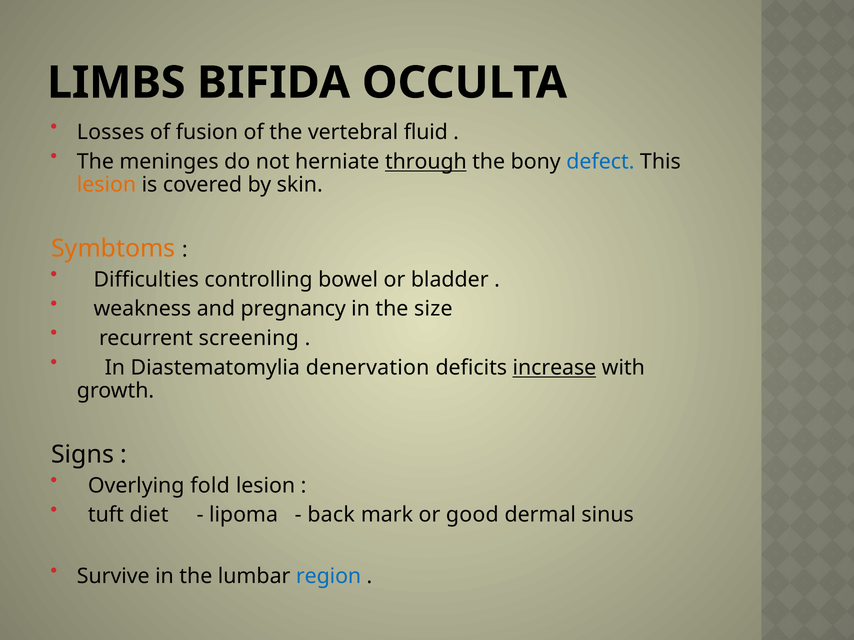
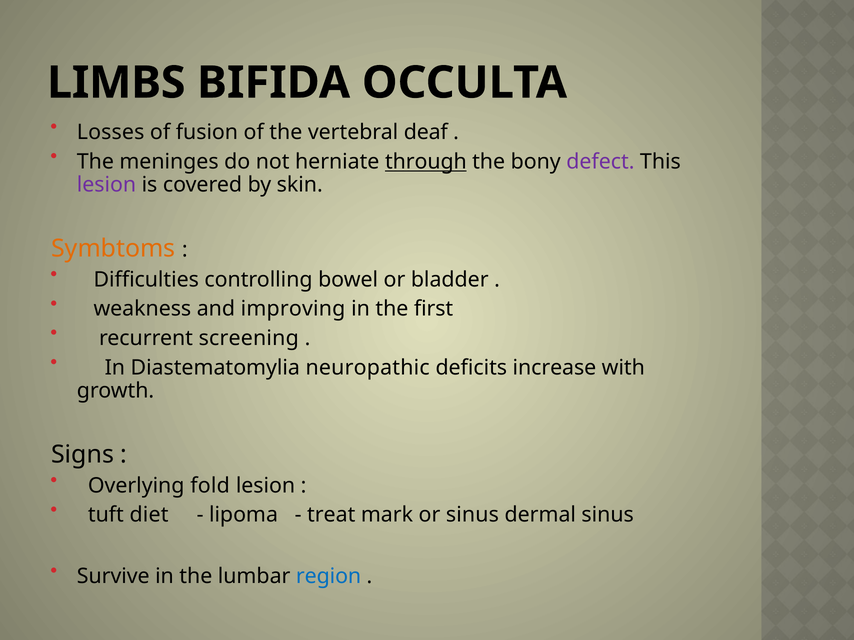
fluid: fluid -> deaf
defect colour: blue -> purple
lesion at (107, 185) colour: orange -> purple
pregnancy: pregnancy -> improving
size: size -> first
denervation: denervation -> neuropathic
increase underline: present -> none
back: back -> treat
or good: good -> sinus
